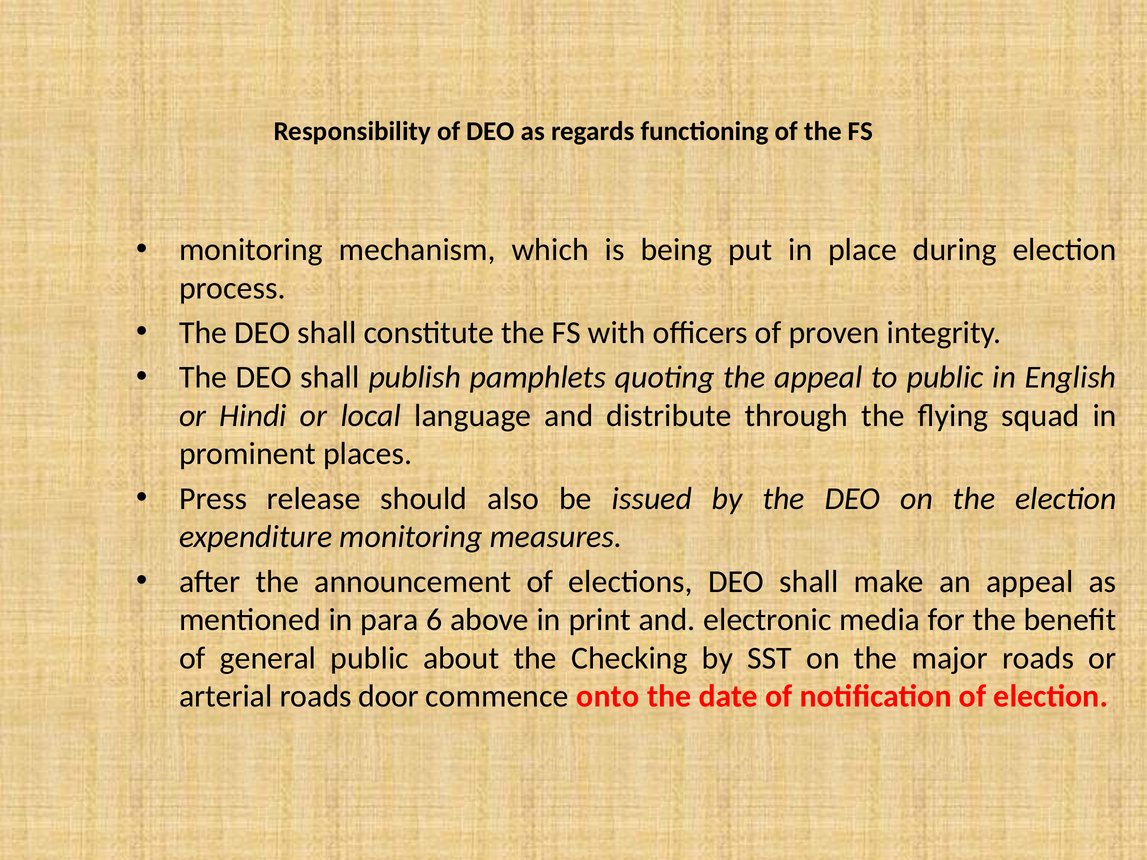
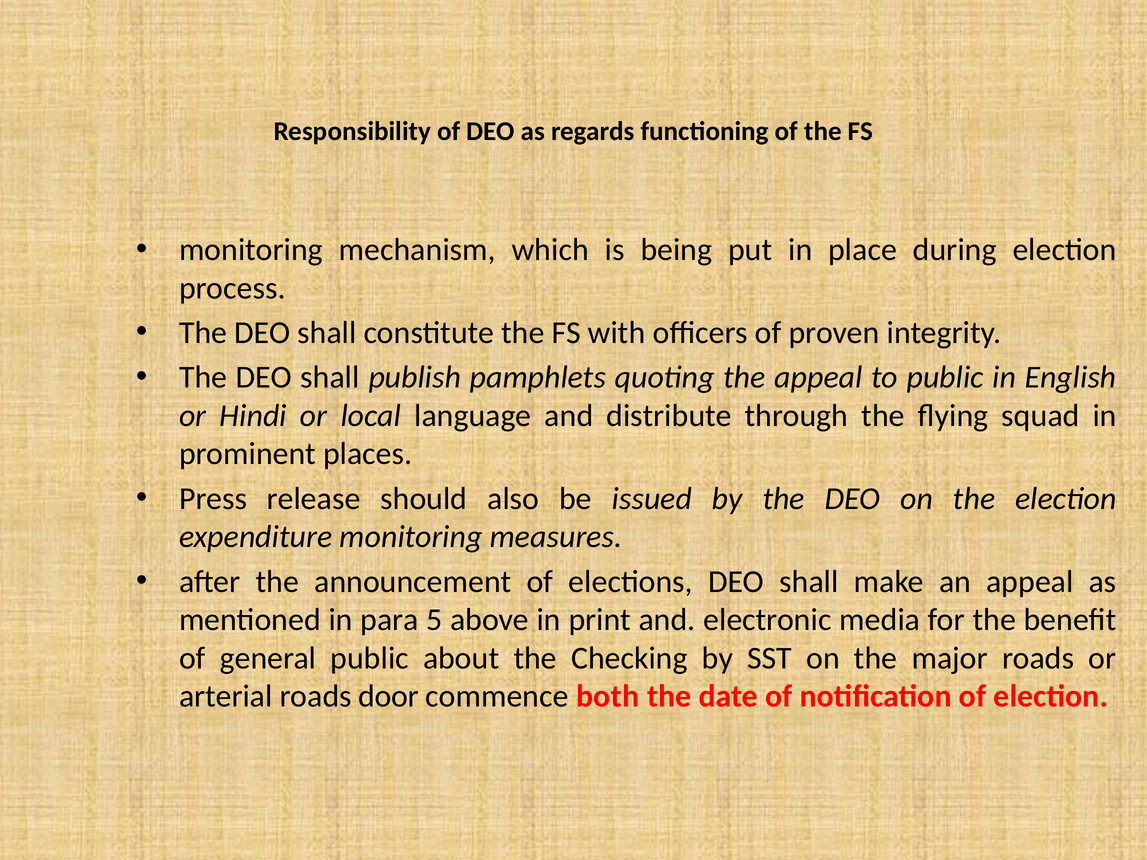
6: 6 -> 5
onto: onto -> both
